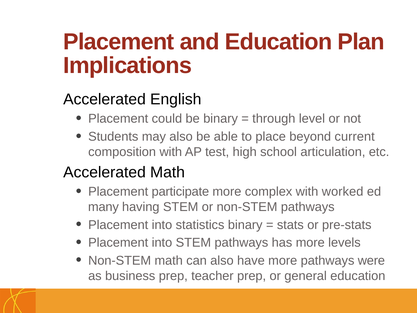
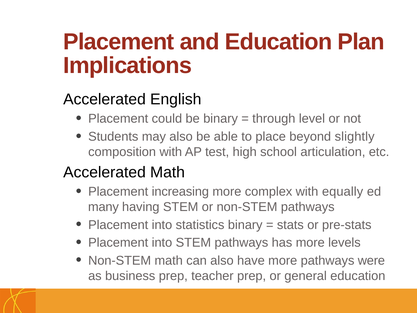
current: current -> slightly
participate: participate -> increasing
worked: worked -> equally
